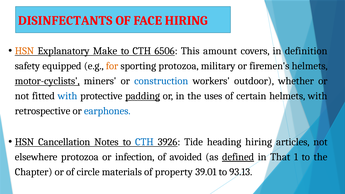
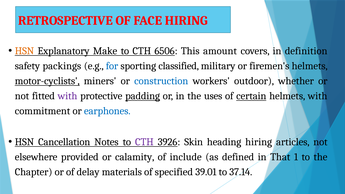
DISINFECTANTS: DISINFECTANTS -> RETROSPECTIVE
equipped: equipped -> packings
for colour: orange -> blue
sporting protozoa: protozoa -> classified
with at (68, 96) colour: blue -> purple
certain underline: none -> present
retrospective: retrospective -> commitment
CTH at (144, 142) colour: blue -> purple
Tide: Tide -> Skin
elsewhere protozoa: protozoa -> provided
infection: infection -> calamity
avoided: avoided -> include
defined underline: present -> none
circle: circle -> delay
property: property -> specified
93.13: 93.13 -> 37.14
